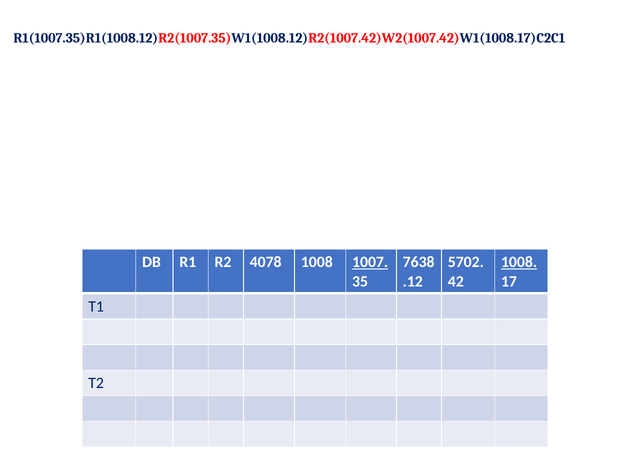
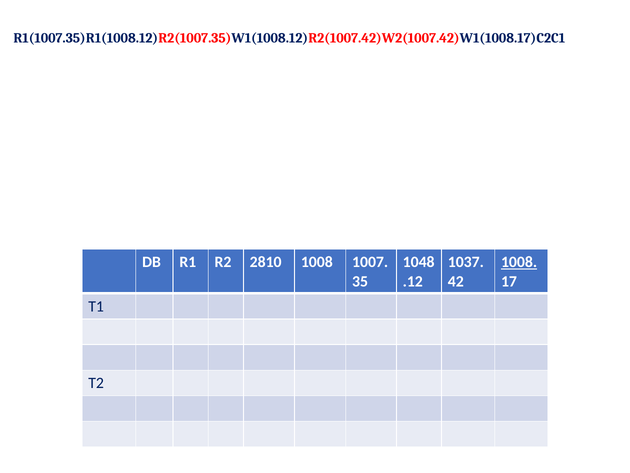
4078: 4078 -> 2810
1007 underline: present -> none
7638: 7638 -> 1048
5702: 5702 -> 1037
